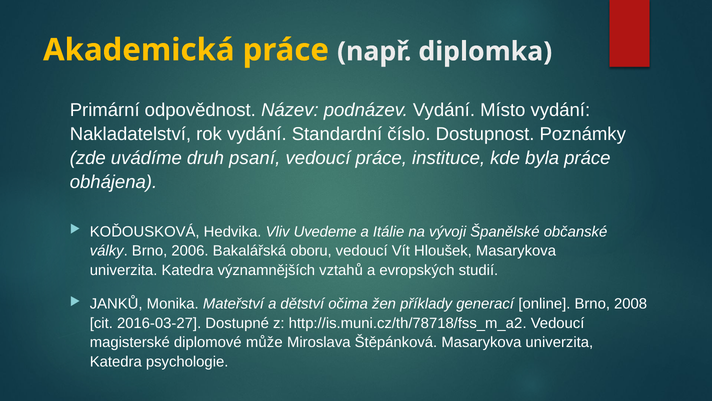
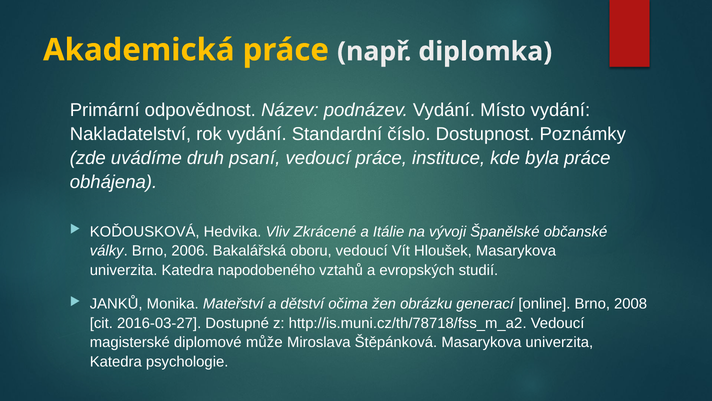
Uvedeme: Uvedeme -> Zkrácené
významnějších: významnějších -> napodobeného
příklady: příklady -> obrázku
